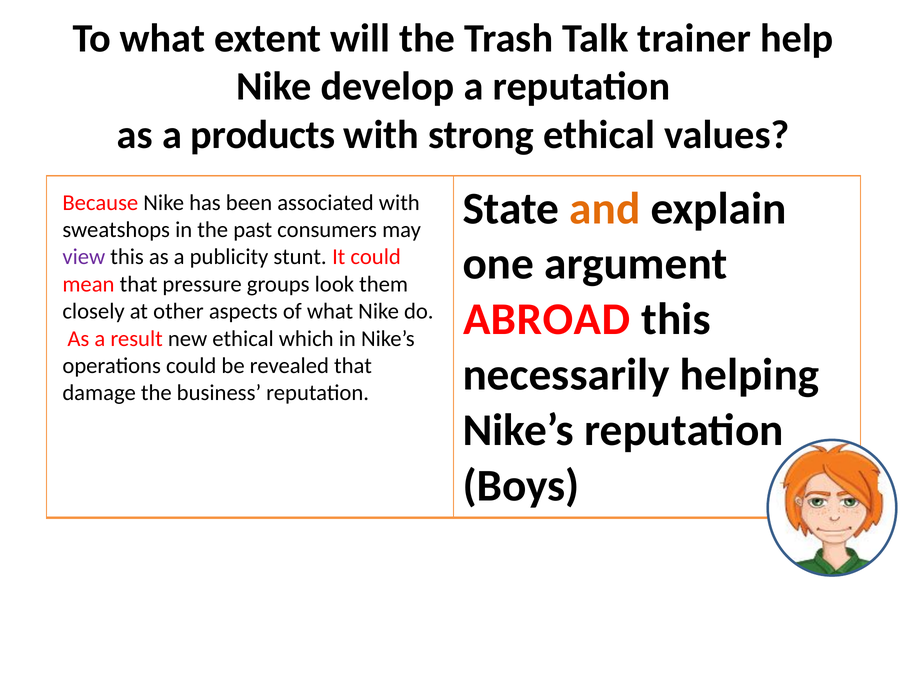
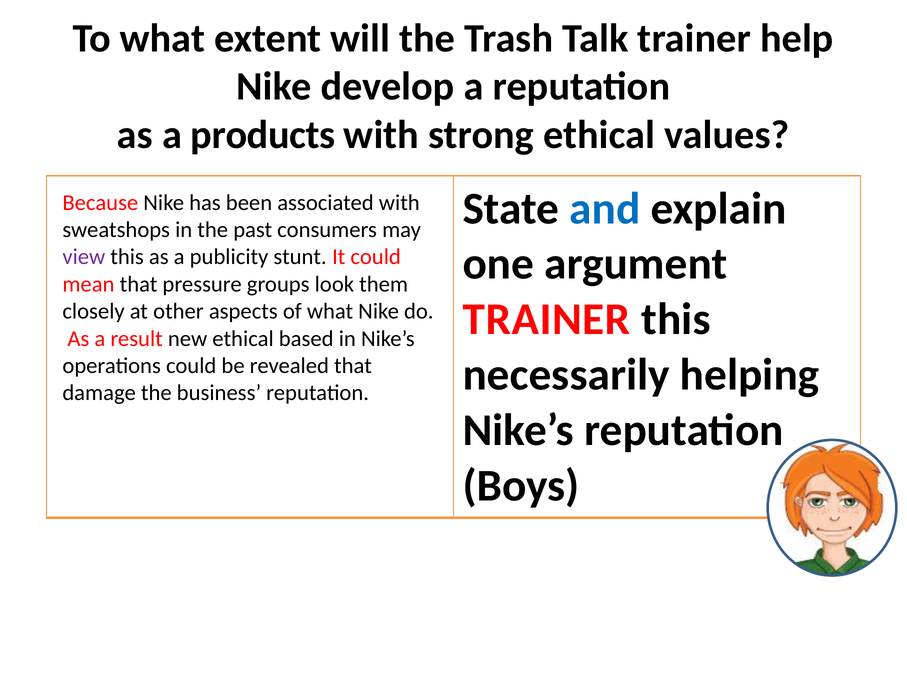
and colour: orange -> blue
ABROAD at (547, 320): ABROAD -> TRAINER
which: which -> based
